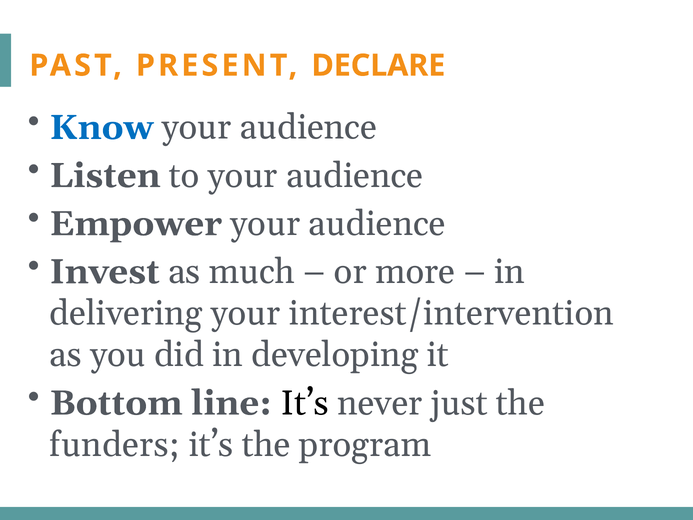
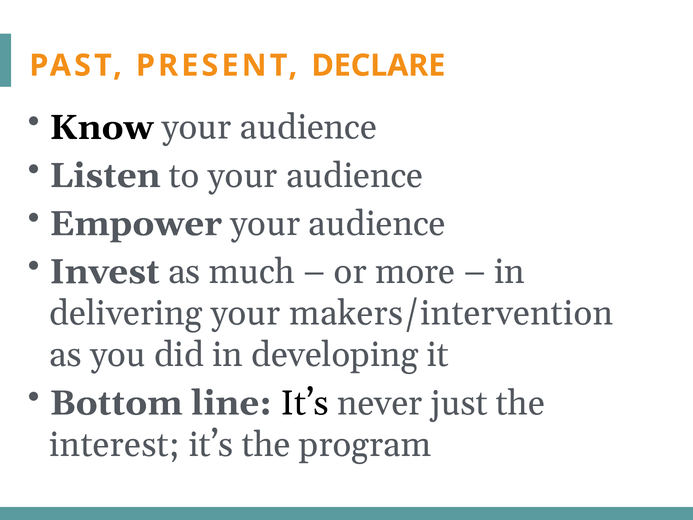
Know colour: blue -> black
interest/intervention: interest/intervention -> makers/intervention
funders: funders -> interest
